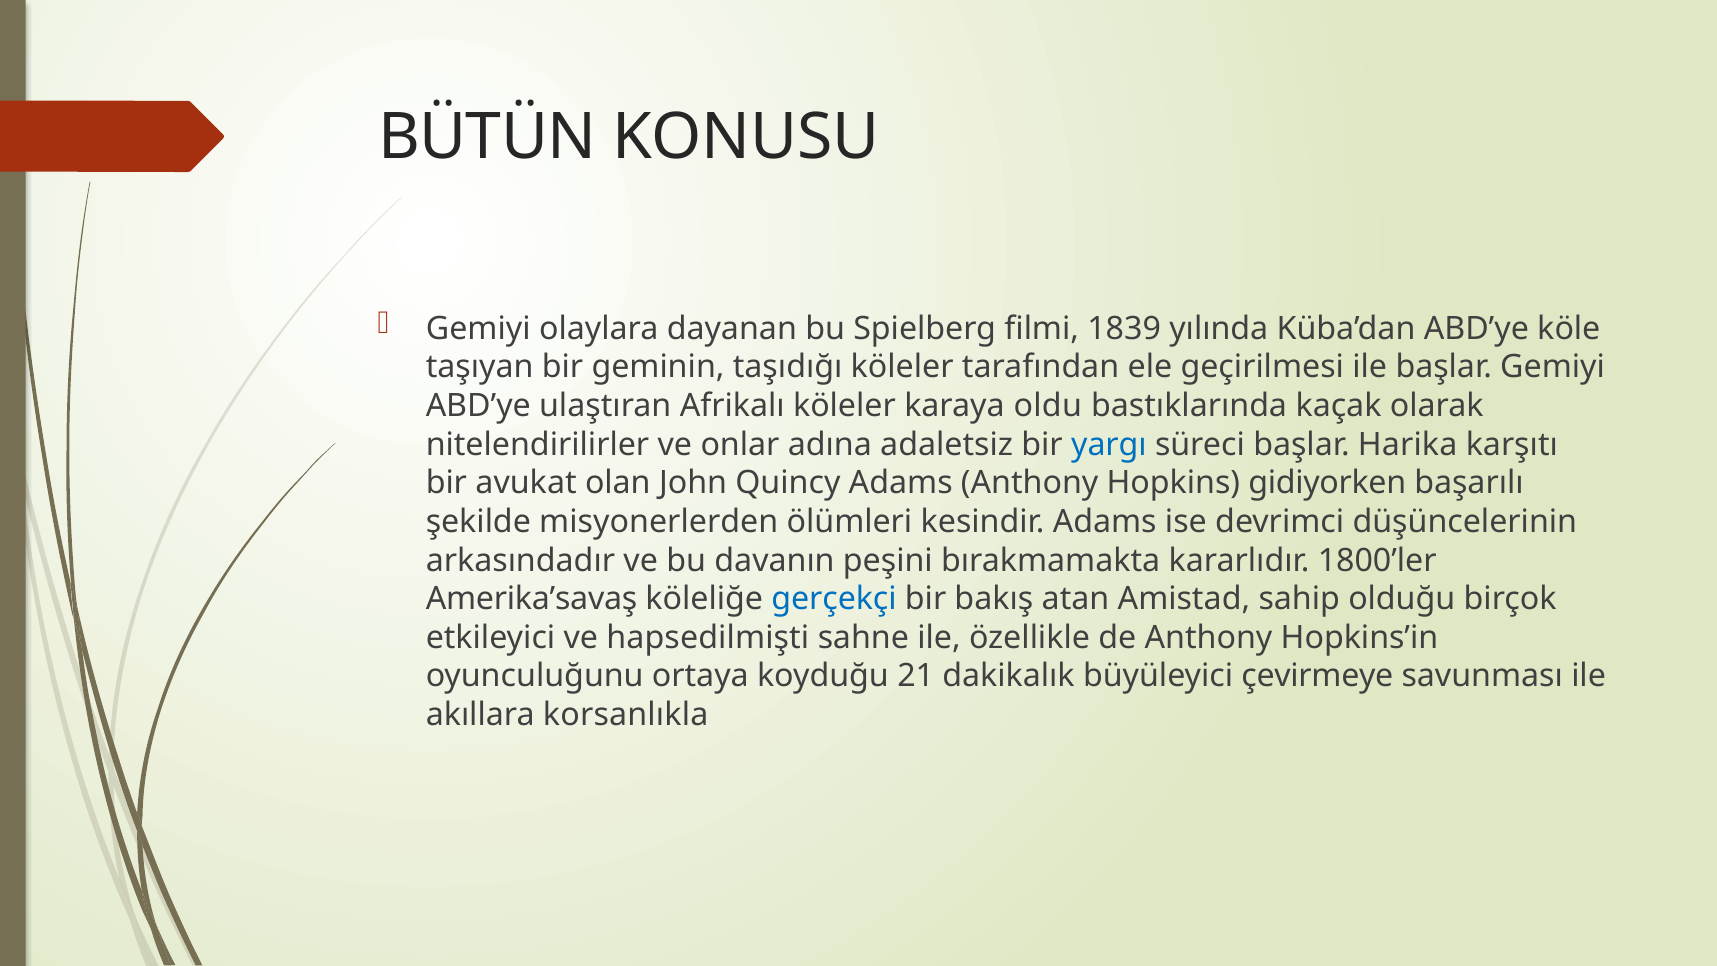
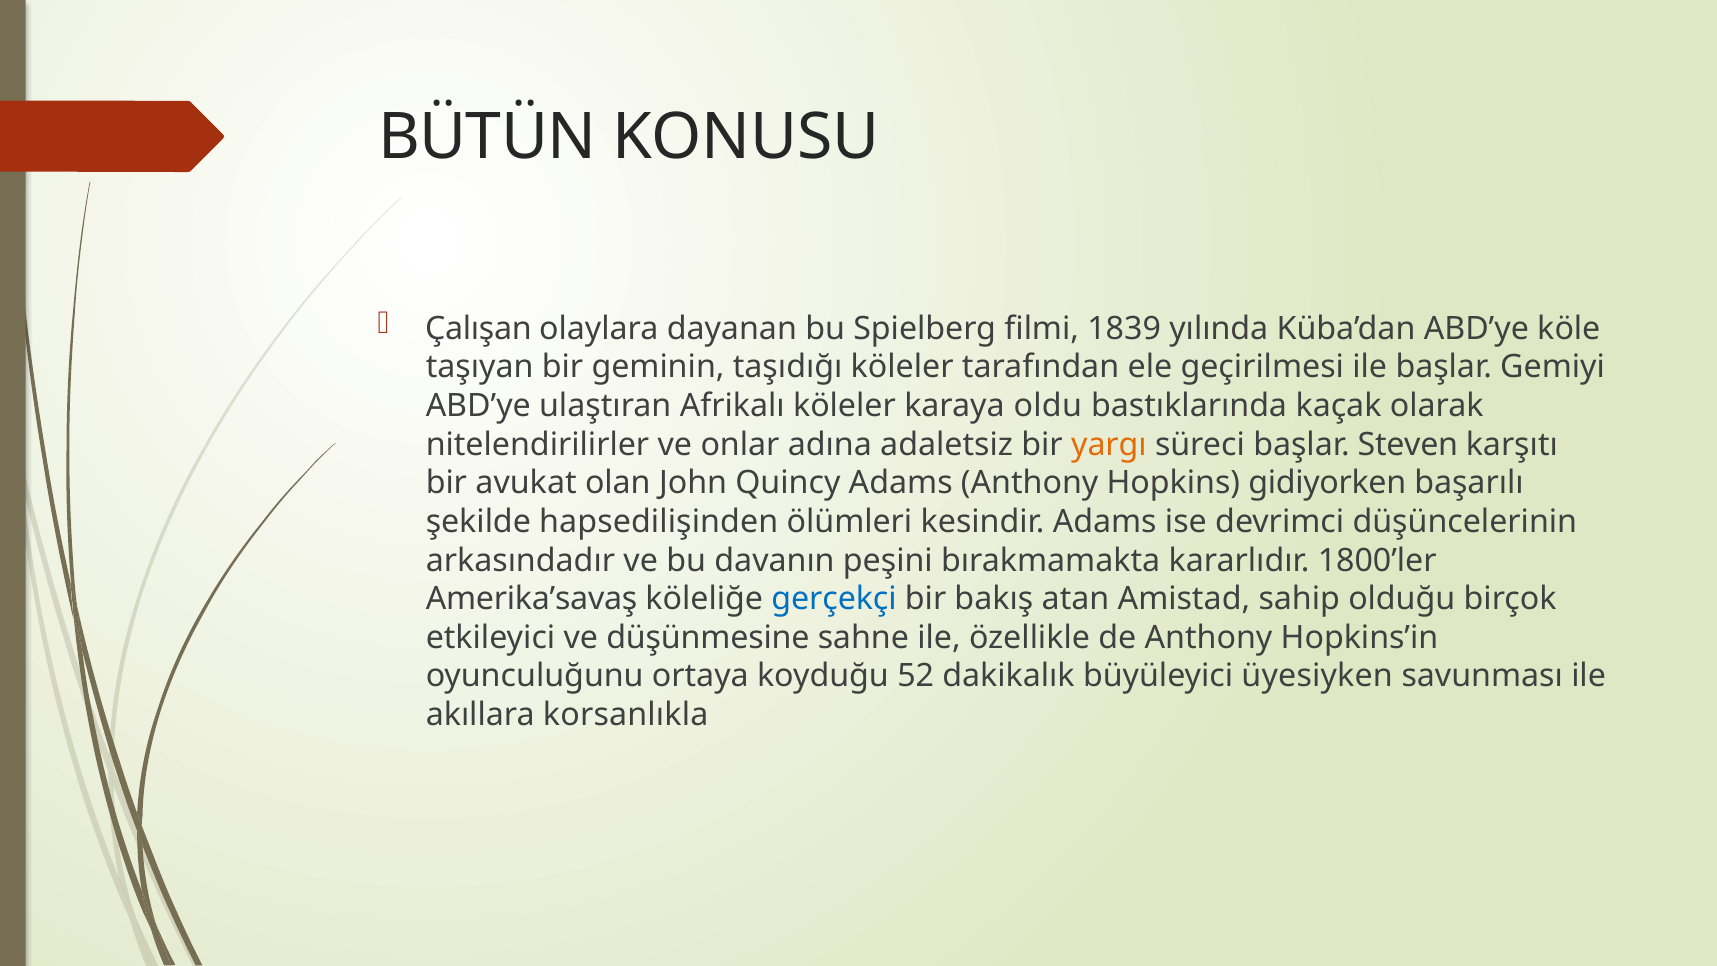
Gemiyi at (478, 328): Gemiyi -> Çalışan
yargı colour: blue -> orange
Harika: Harika -> Steven
misyonerlerden: misyonerlerden -> hapsedilişinden
hapsedilmişti: hapsedilmişti -> düşünmesine
21: 21 -> 52
çevirmeye: çevirmeye -> üyesiyken
